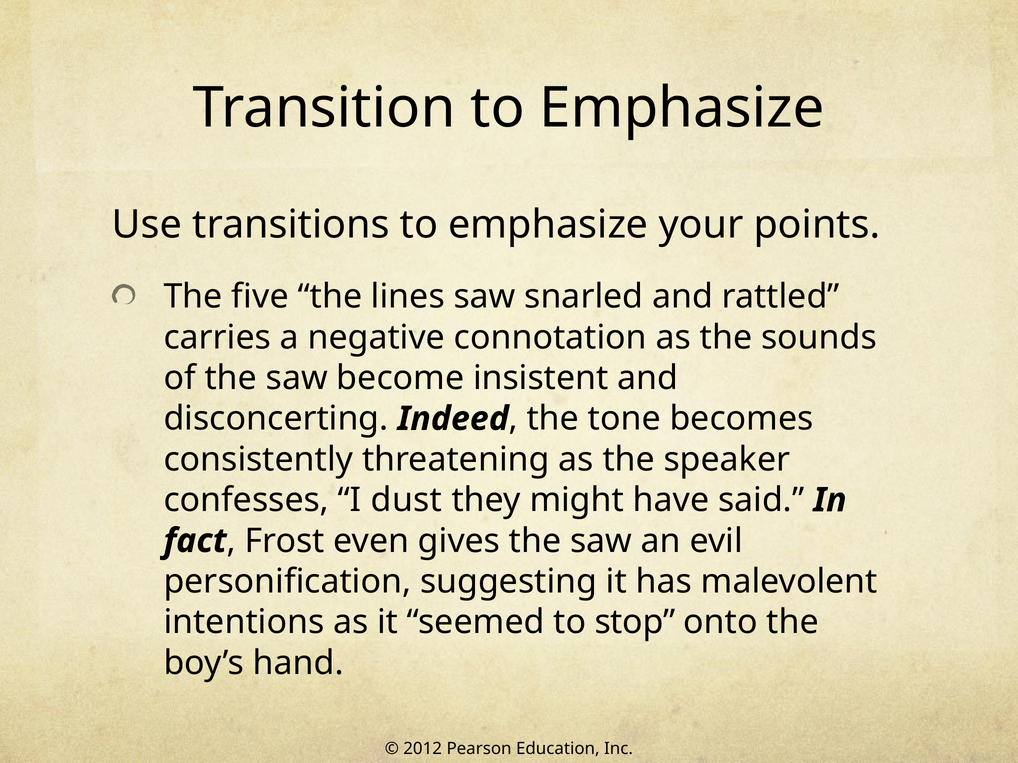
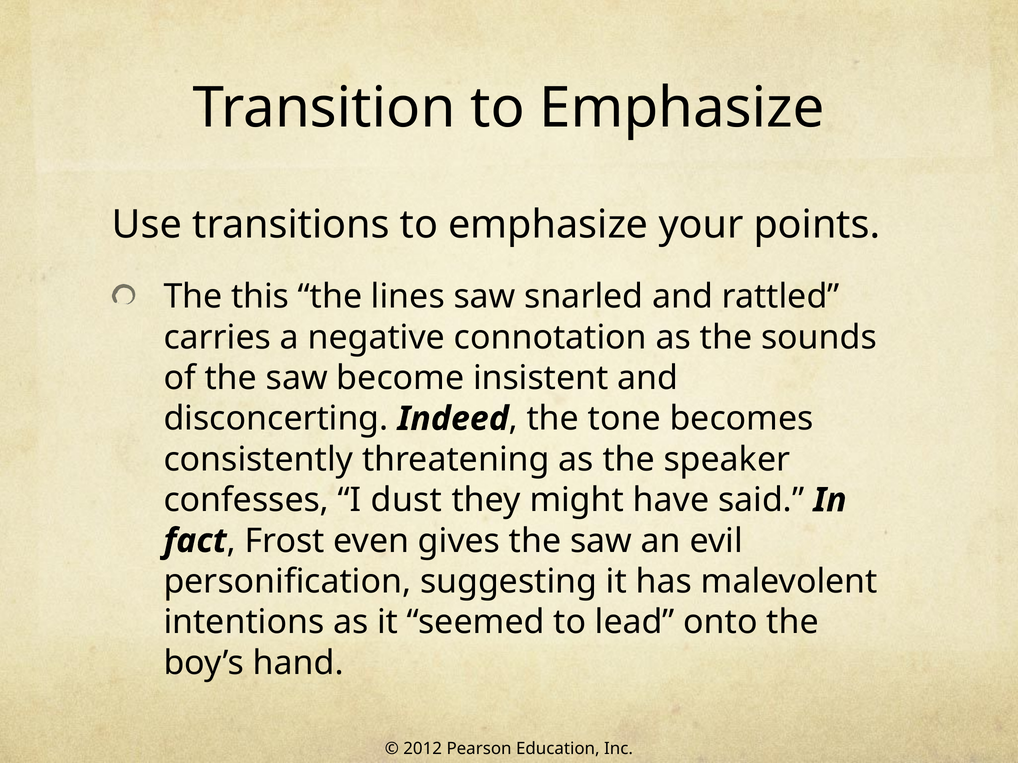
five: five -> this
stop: stop -> lead
